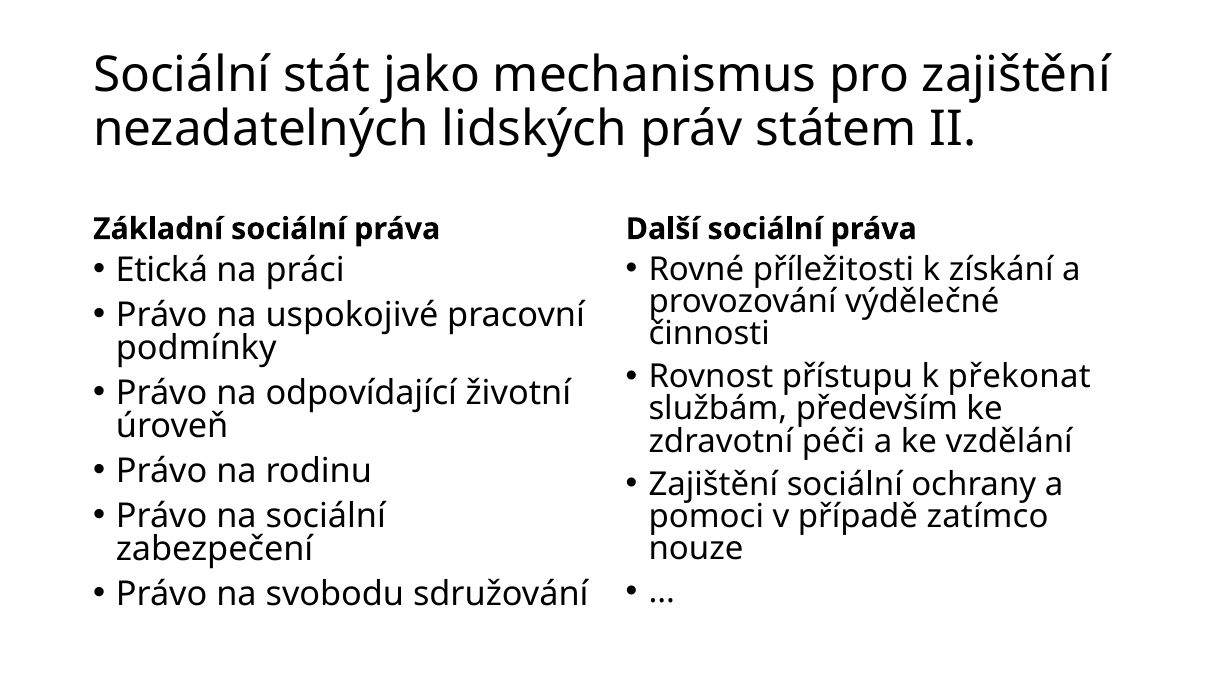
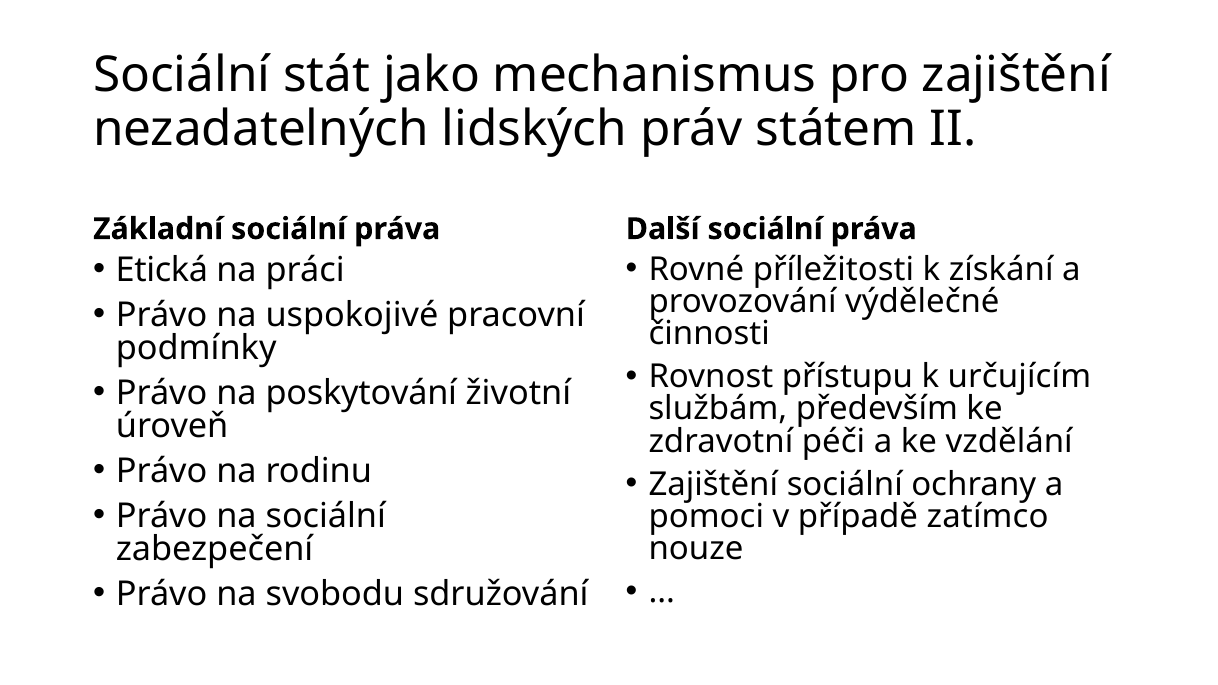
překonat: překonat -> určujícím
odpovídající: odpovídající -> poskytování
